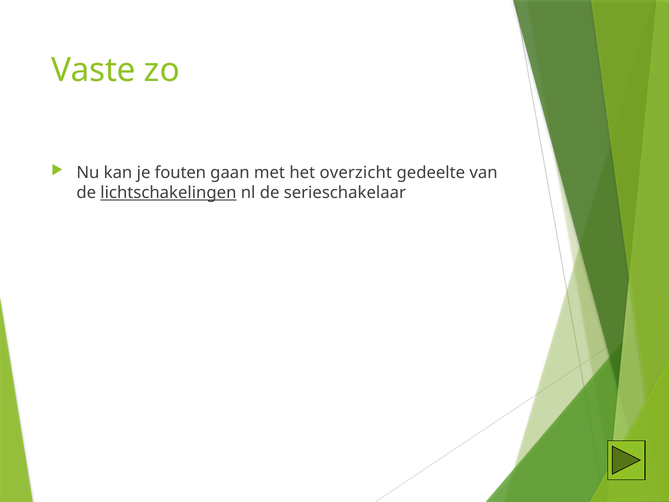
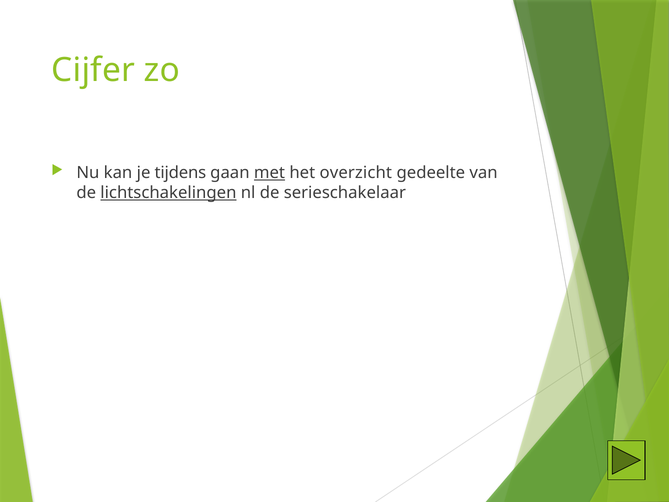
Vaste: Vaste -> Cijfer
fouten: fouten -> tijdens
met underline: none -> present
